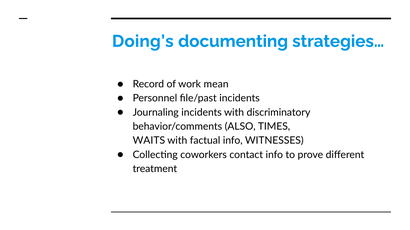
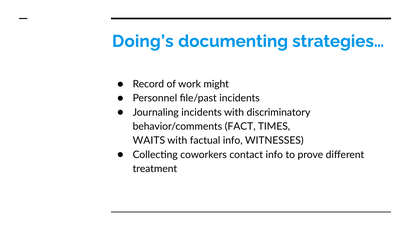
mean: mean -> might
ALSO: ALSO -> FACT
